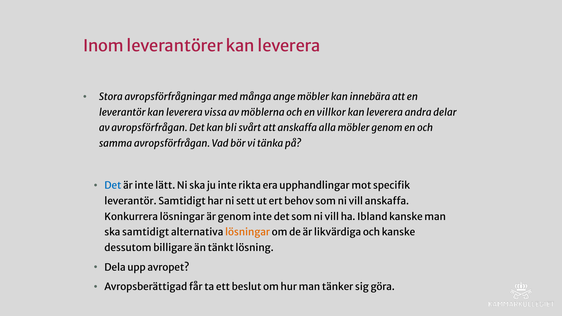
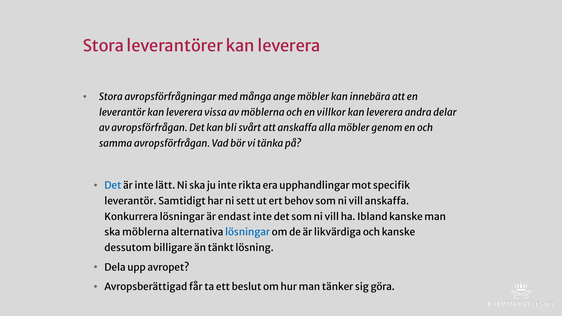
Inom at (103, 46): Inom -> Stora
är genom: genom -> endast
ska samtidigt: samtidigt -> möblerna
lösningar at (248, 232) colour: orange -> blue
